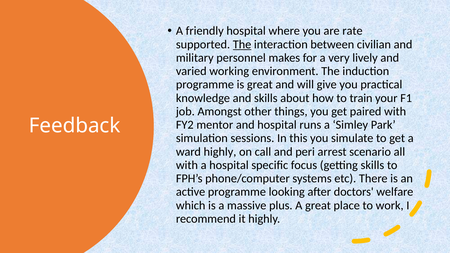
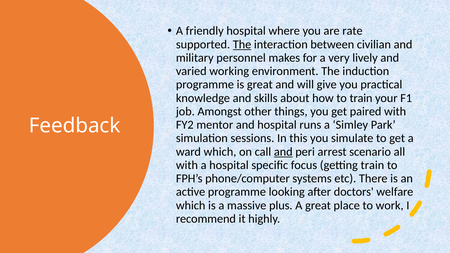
ward highly: highly -> which
and at (283, 152) underline: none -> present
getting skills: skills -> train
